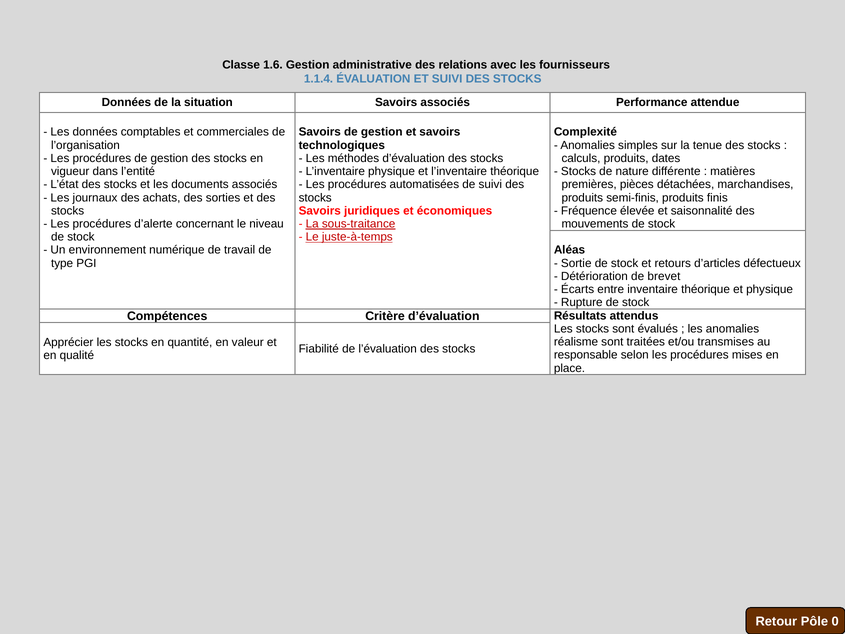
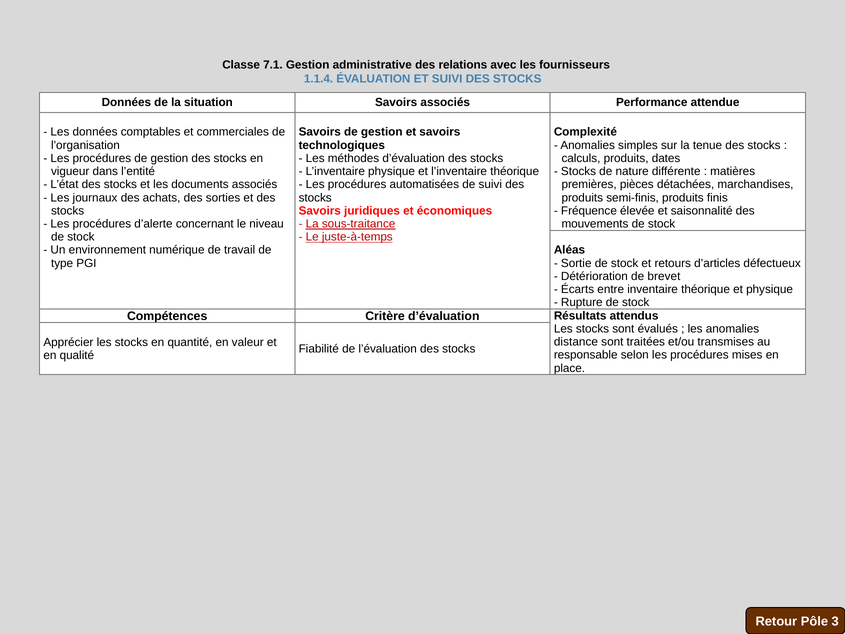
1.6: 1.6 -> 7.1
réalisme: réalisme -> distance
0: 0 -> 3
